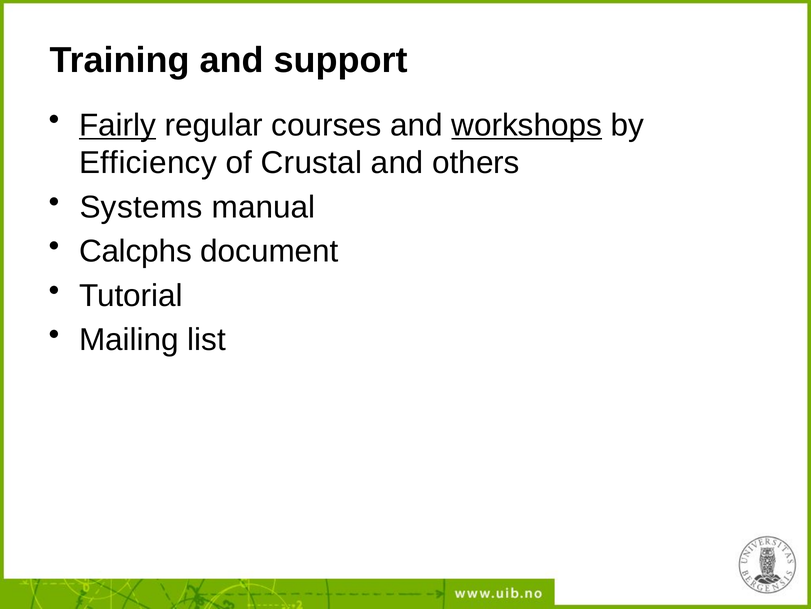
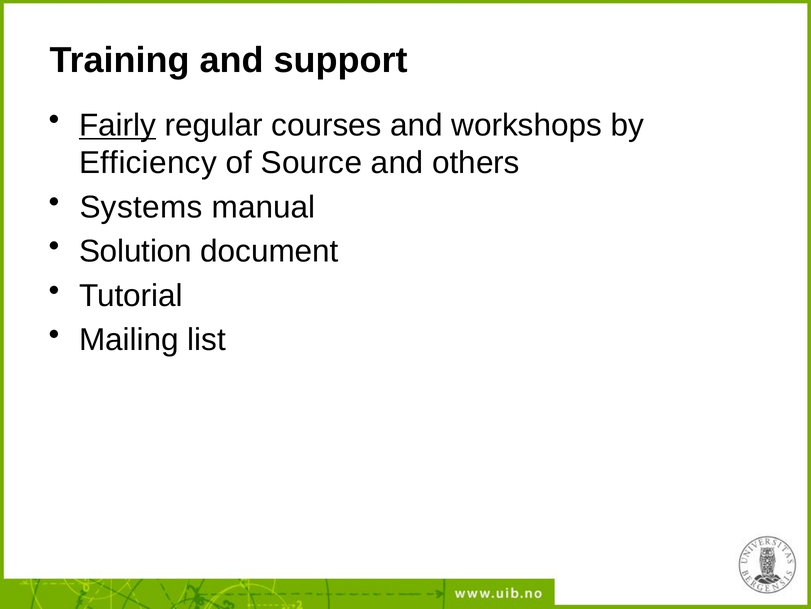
workshops underline: present -> none
Crustal: Crustal -> Source
Calcphs: Calcphs -> Solution
